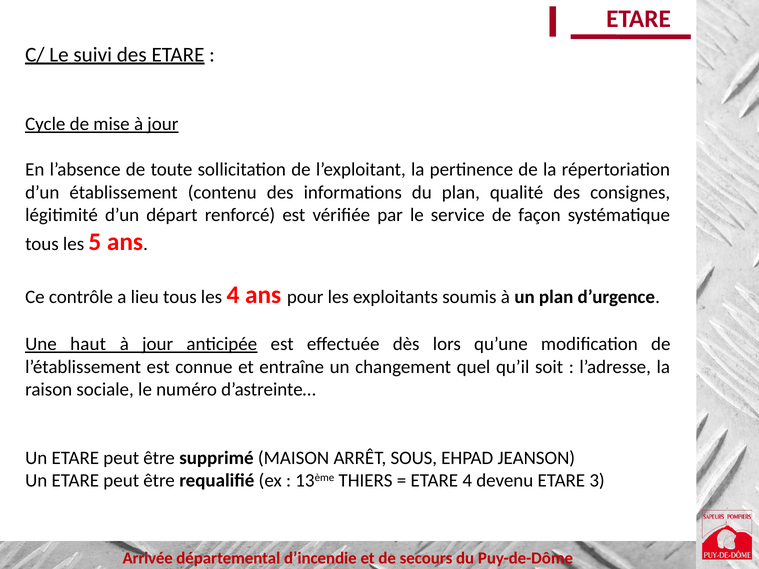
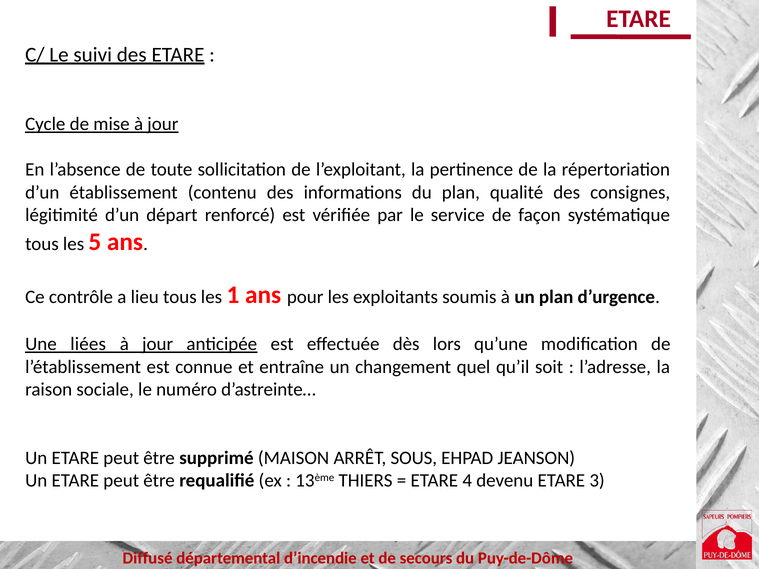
les 4: 4 -> 1
haut: haut -> liées
Arrivée: Arrivée -> Diffusé
